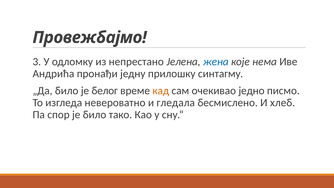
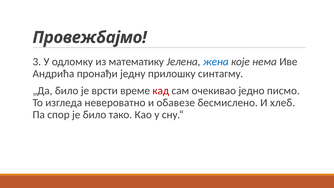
непрестано: непрестано -> математику
белог: белог -> врсти
кад colour: orange -> red
гледала: гледала -> обавезе
